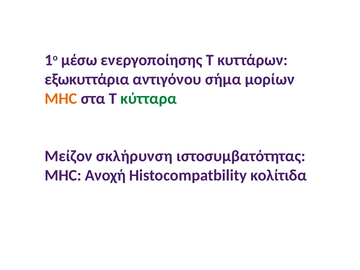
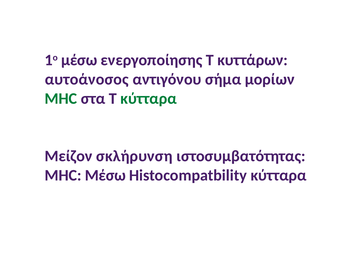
εξωκυττάρια: εξωκυττάρια -> αυτοάνοσος
MHC at (61, 99) colour: orange -> green
MHC Ανοχή: Ανοχή -> Μέσω
Histocompatbility κολίτιδα: κολίτιδα -> κύτταρα
